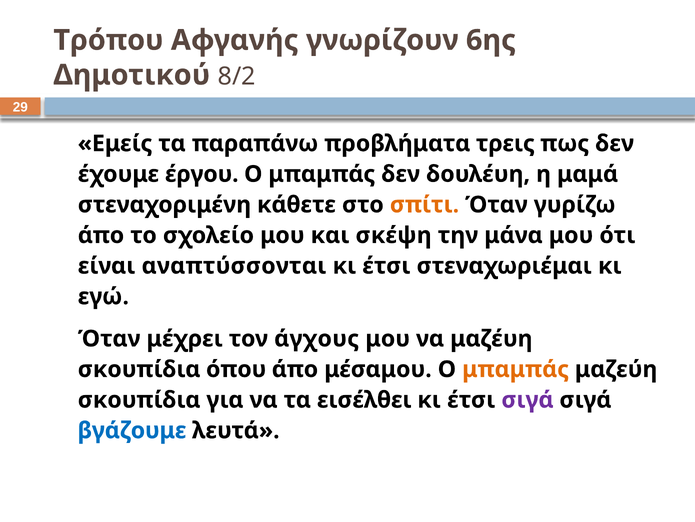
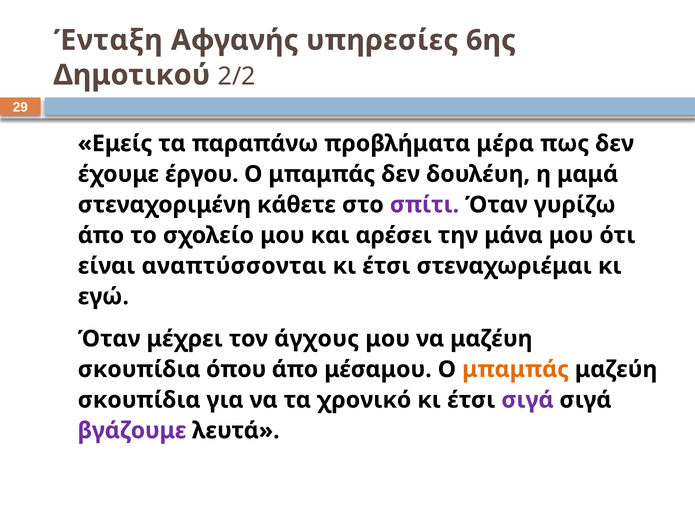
Τρόπου: Τρόπου -> Ένταξη
γνωρίζουν: γνωρίζουν -> υπηρεσίες
8/2: 8/2 -> 2/2
τρεις: τρεις -> μέρα
σπίτι colour: orange -> purple
σκέψη: σκέψη -> αρέσει
εισέλθει: εισέλθει -> χρονικό
βγάζουμε colour: blue -> purple
